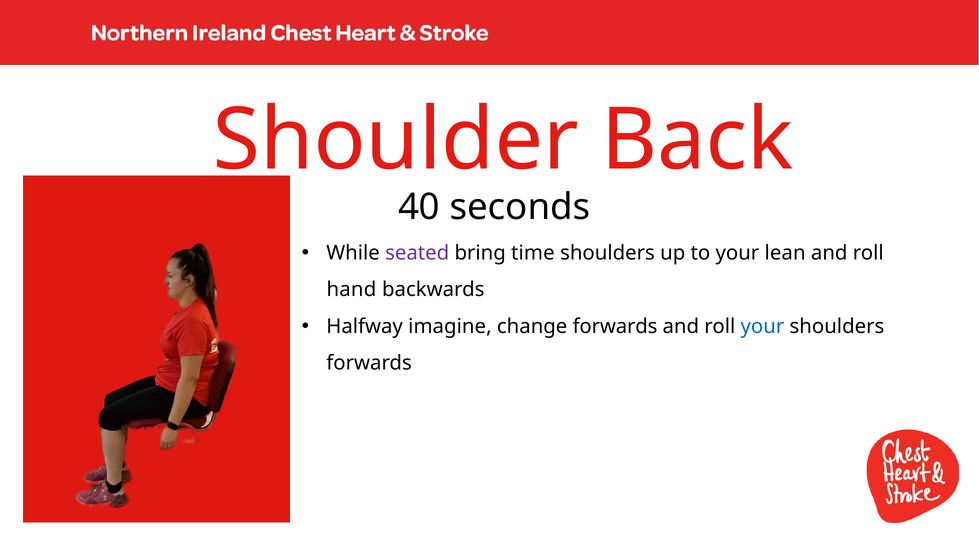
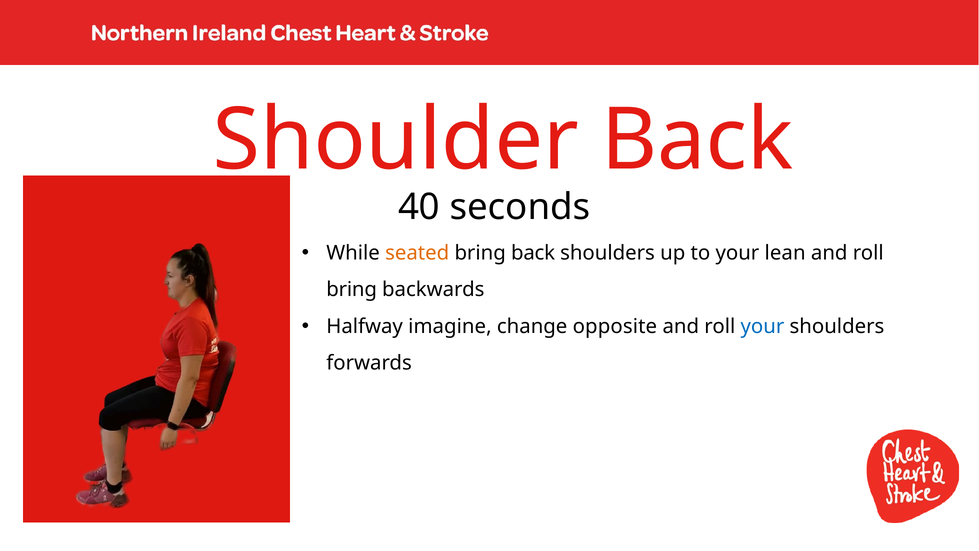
seated colour: purple -> orange
bring time: time -> back
hand at (351, 290): hand -> bring
change forwards: forwards -> opposite
